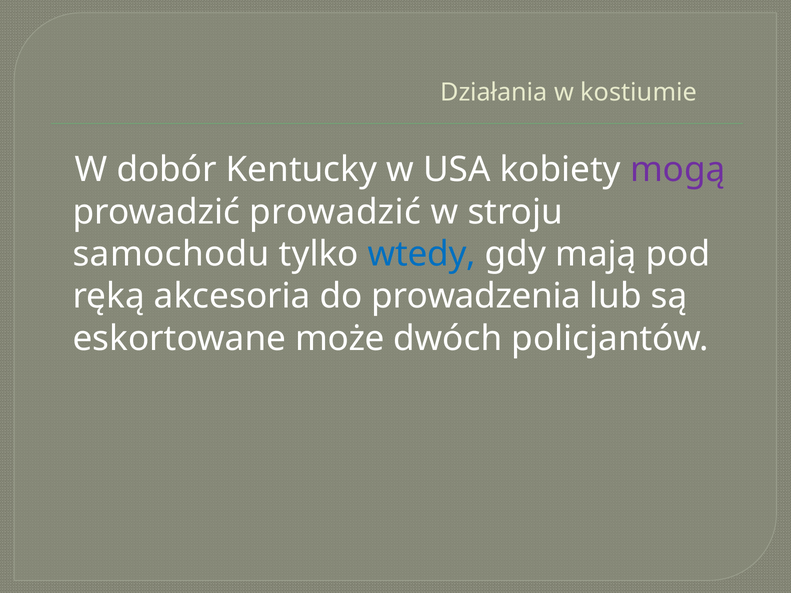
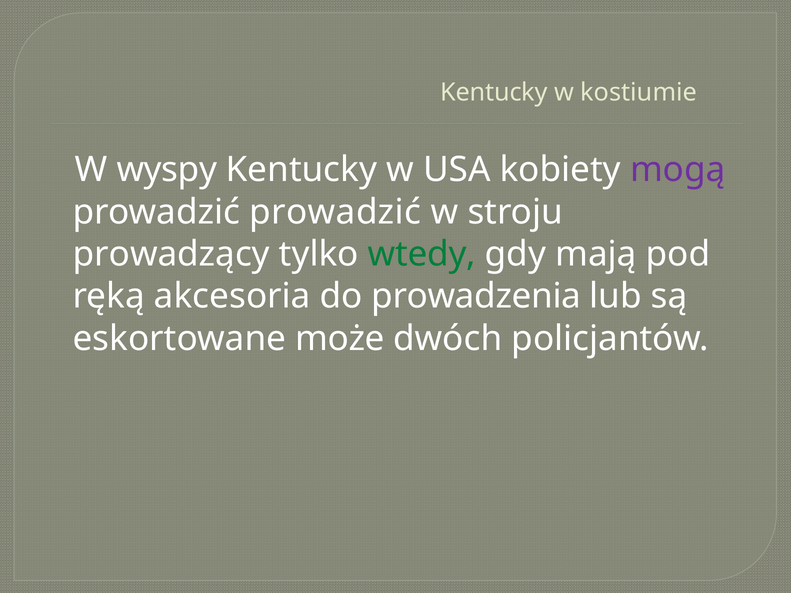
Działania at (494, 93): Działania -> Kentucky
dobór: dobór -> wyspy
samochodu: samochodu -> prowadzący
wtedy colour: blue -> green
